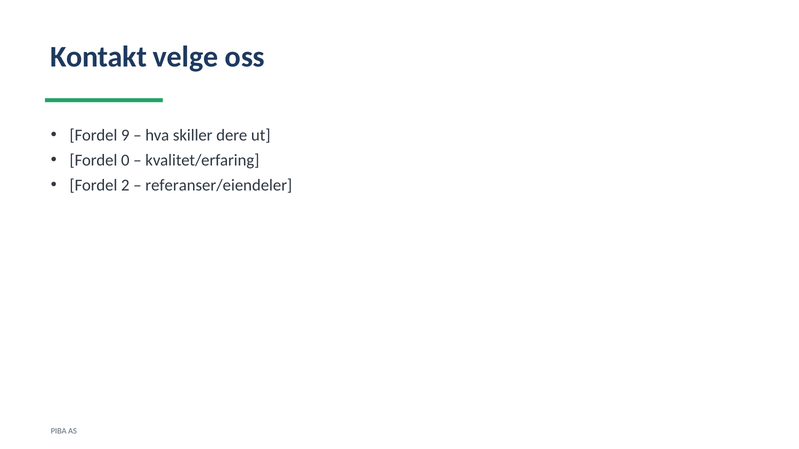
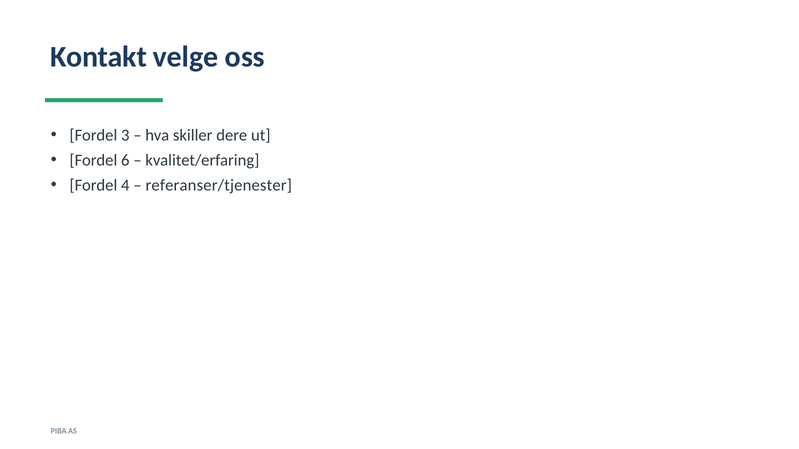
9: 9 -> 3
0: 0 -> 6
2: 2 -> 4
referanser/eiendeler: referanser/eiendeler -> referanser/tjenester
